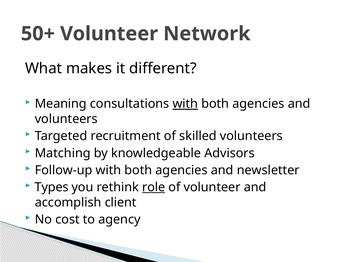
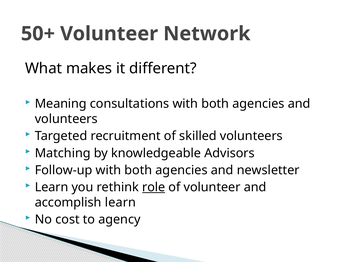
with at (185, 104) underline: present -> none
Types at (52, 187): Types -> Learn
accomplish client: client -> learn
